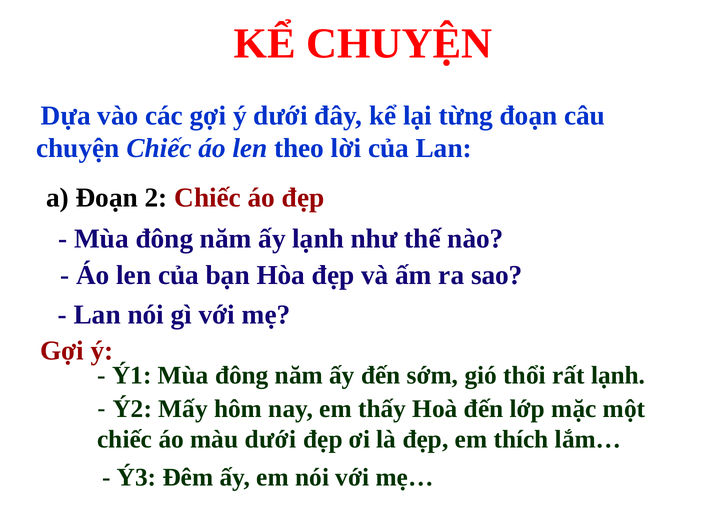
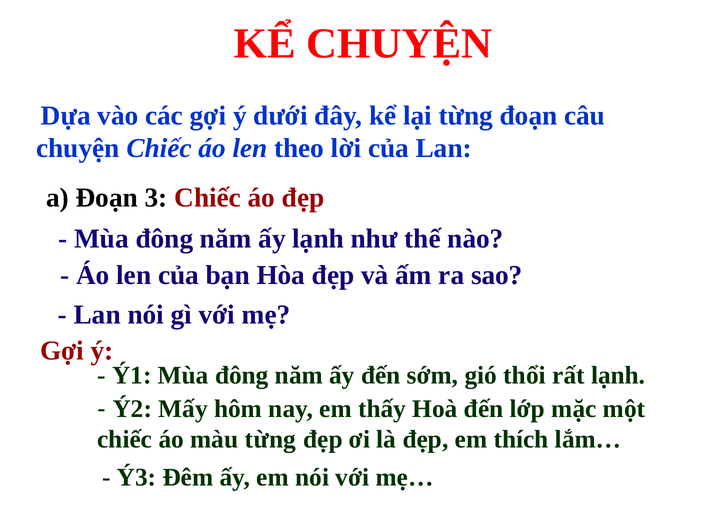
2: 2 -> 3
màu dưới: dưới -> từng
